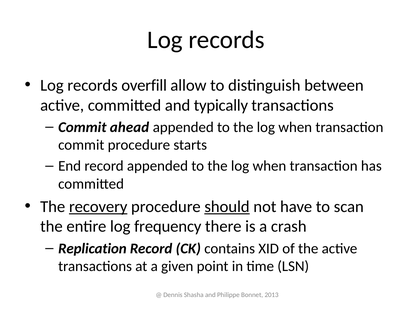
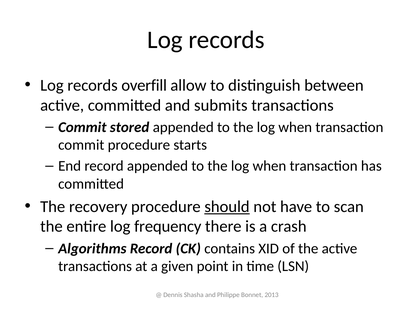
typically: typically -> submits
ahead: ahead -> stored
recovery underline: present -> none
Replication: Replication -> Algorithms
